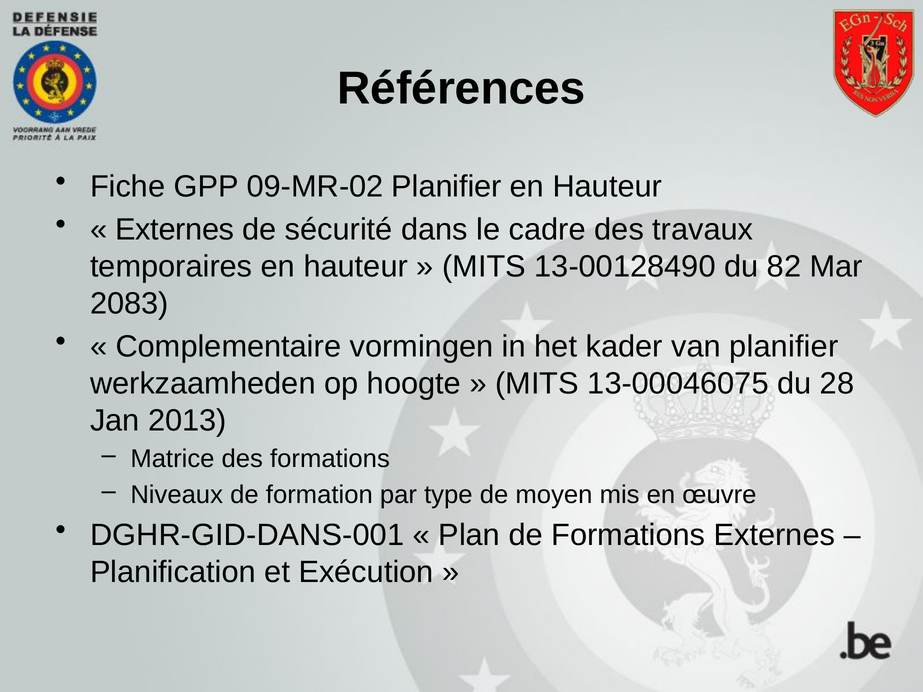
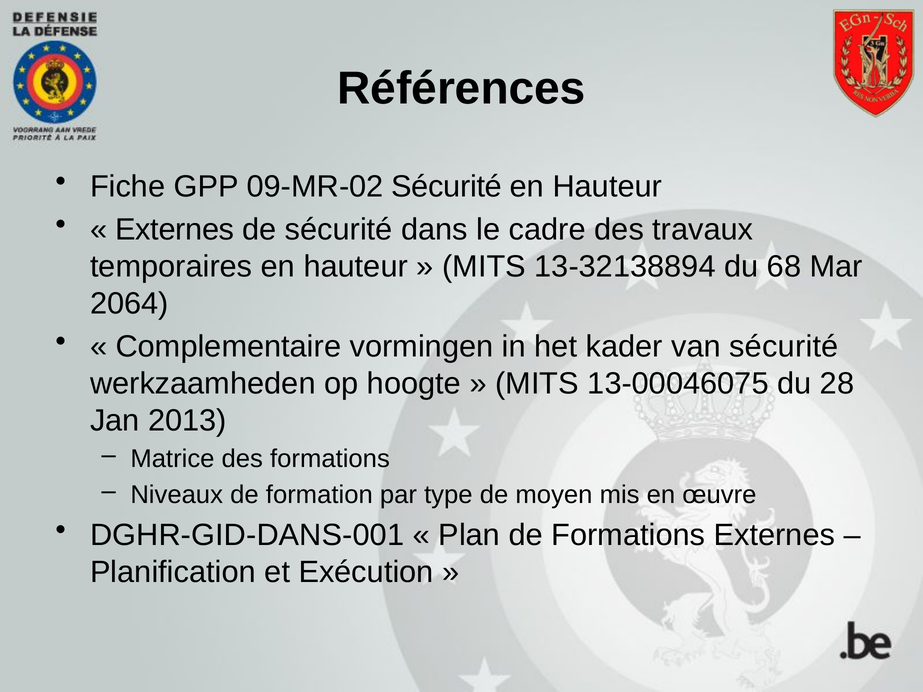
09-MR-02 Planifier: Planifier -> Sécurité
13-00128490: 13-00128490 -> 13-32138894
82: 82 -> 68
2083: 2083 -> 2064
van planifier: planifier -> sécurité
